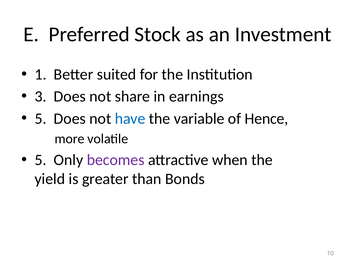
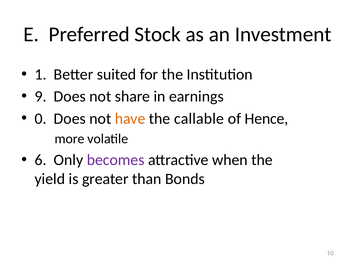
3: 3 -> 9
5 at (41, 119): 5 -> 0
have colour: blue -> orange
variable: variable -> callable
5 at (41, 160): 5 -> 6
